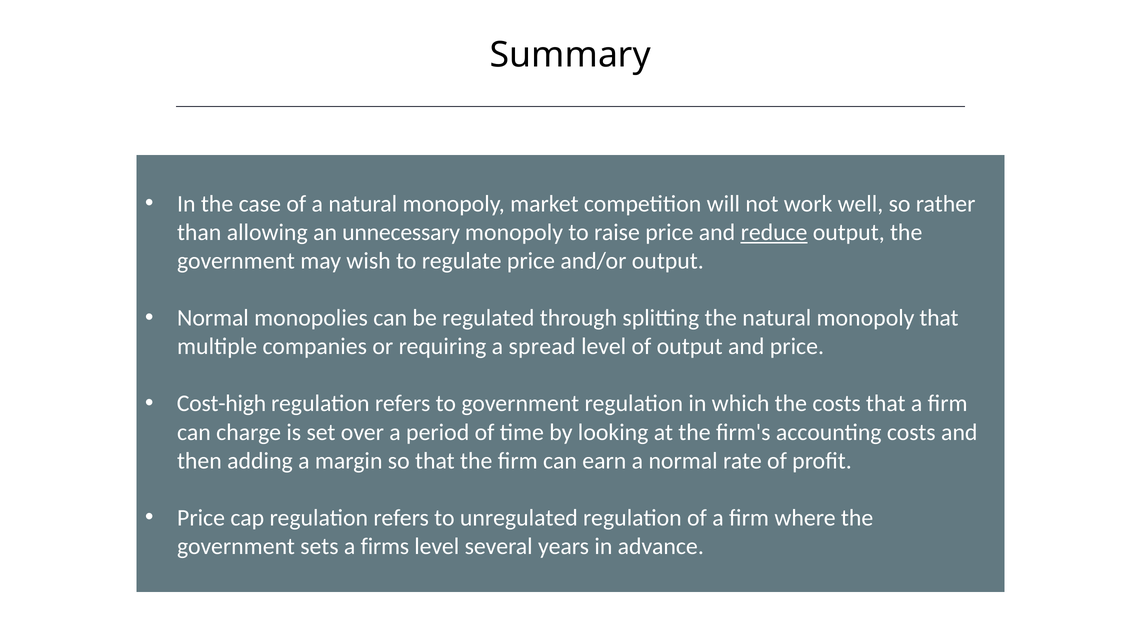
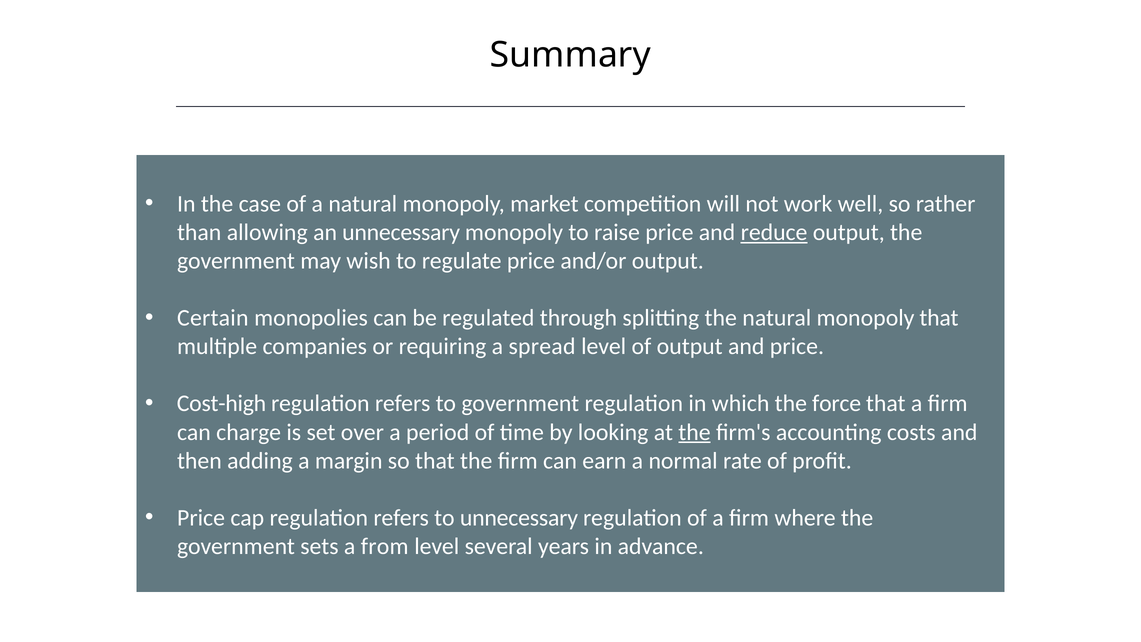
Normal at (213, 318): Normal -> Certain
the costs: costs -> force
the at (694, 432) underline: none -> present
to unregulated: unregulated -> unnecessary
firms: firms -> from
